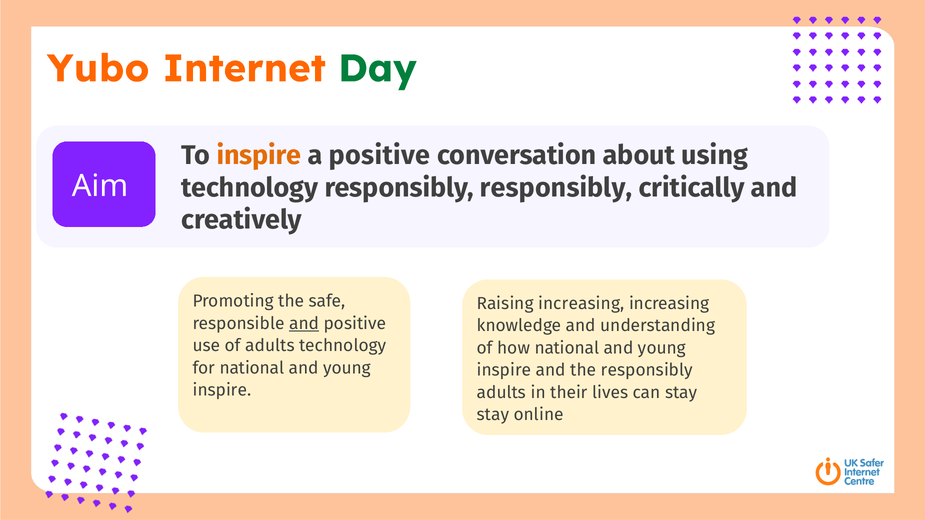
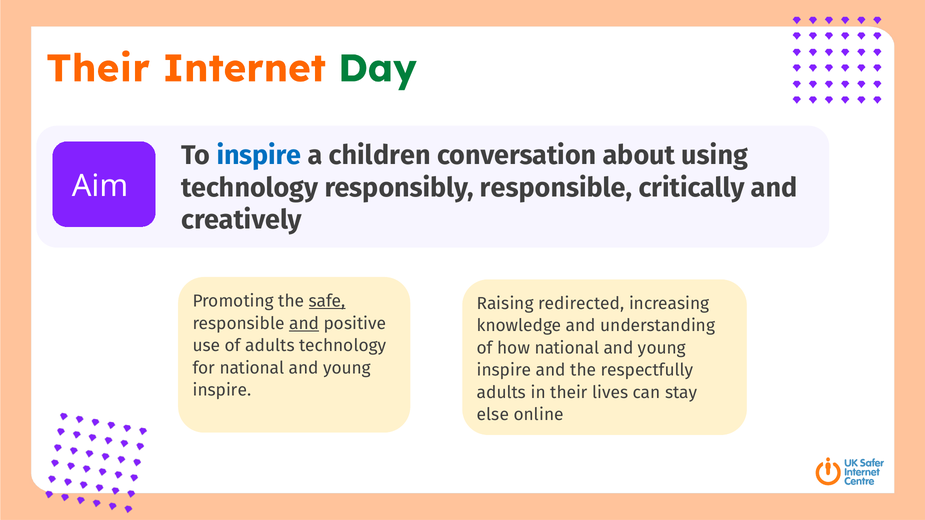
Yubo at (98, 69): Yubo -> Their
inspire at (259, 155) colour: orange -> blue
a positive: positive -> children
responsibly responsibly: responsibly -> responsible
safe underline: none -> present
Raising increasing: increasing -> redirected
the responsibly: responsibly -> respectfully
stay at (493, 415): stay -> else
